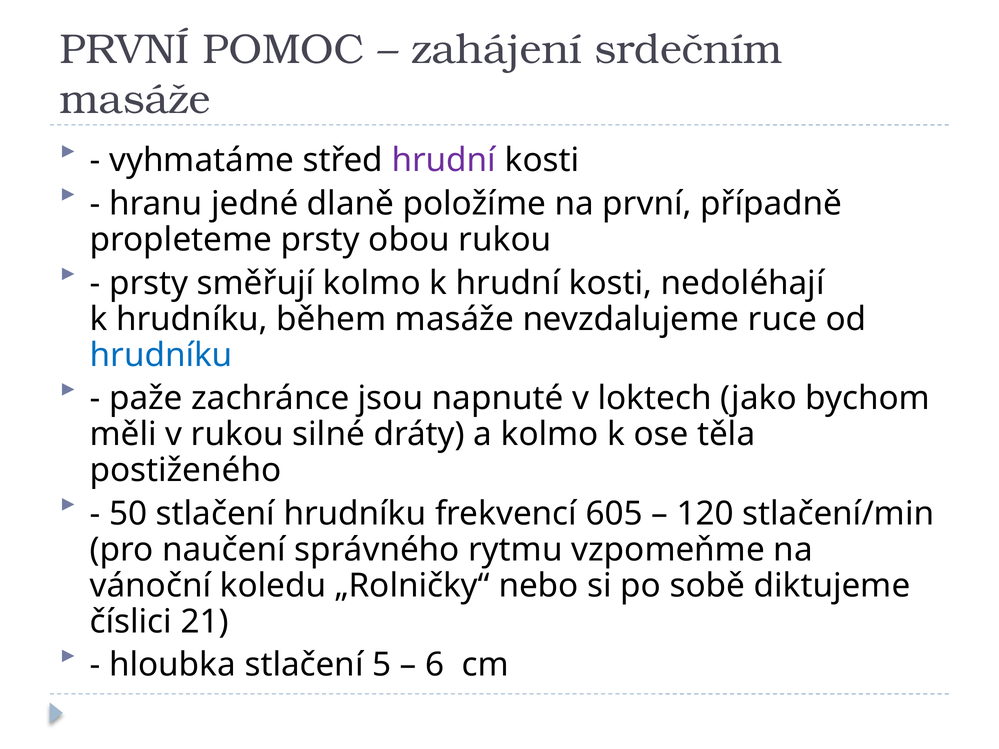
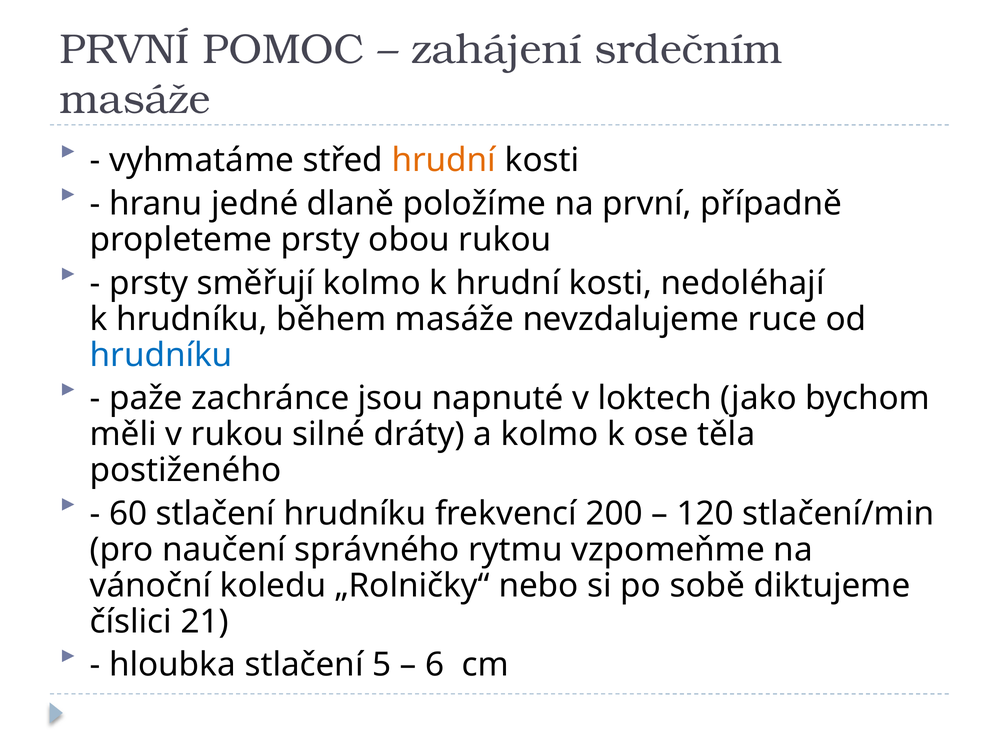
hrudní at (444, 160) colour: purple -> orange
50: 50 -> 60
605: 605 -> 200
